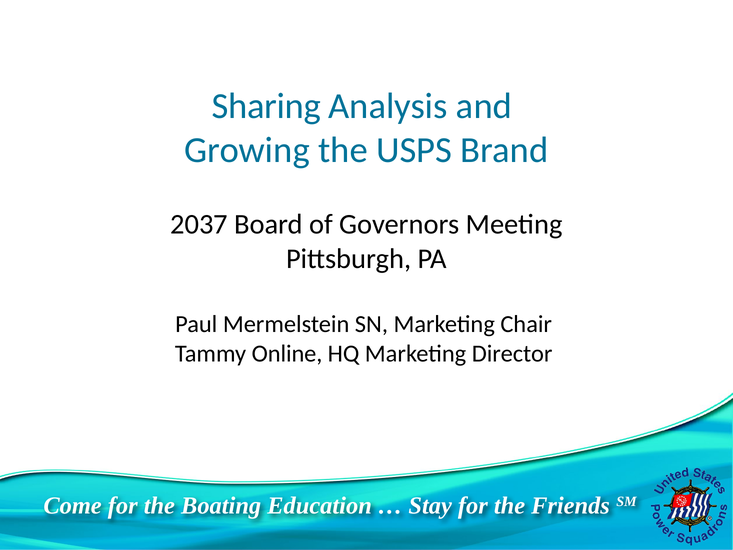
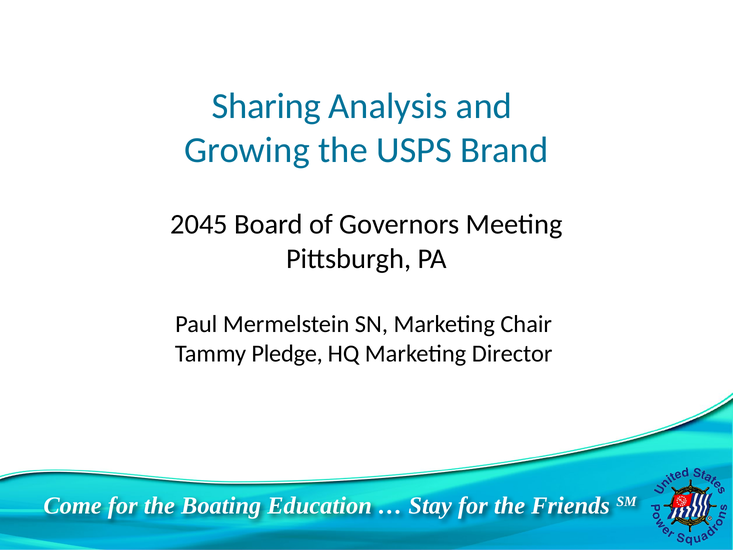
2037: 2037 -> 2045
Online: Online -> Pledge
